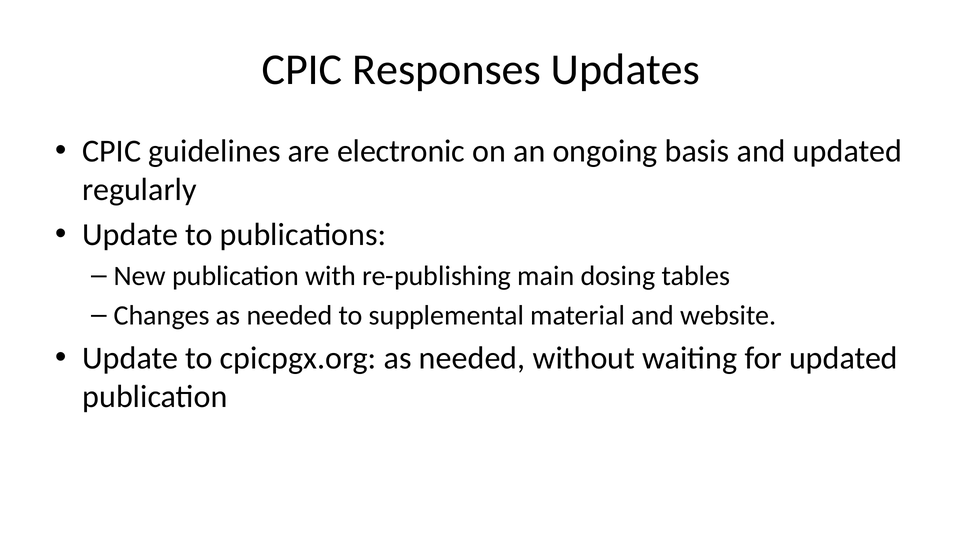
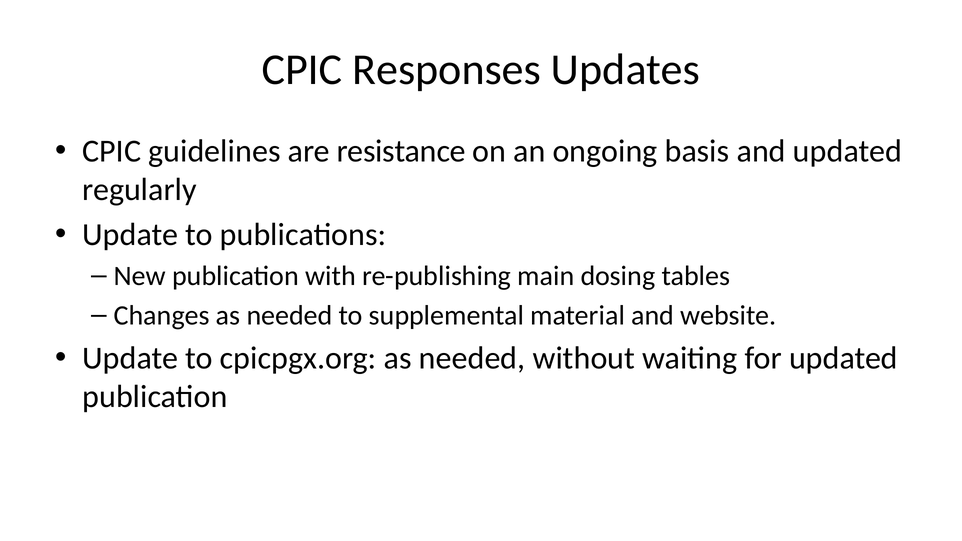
electronic: electronic -> resistance
